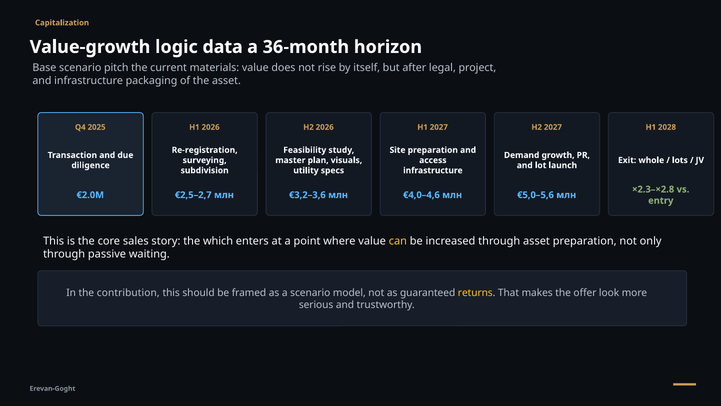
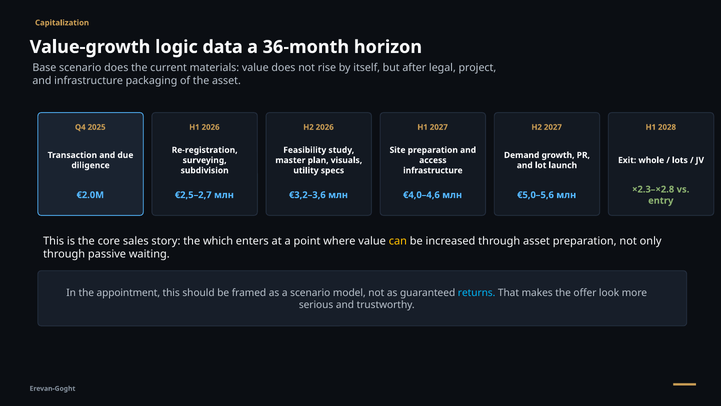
scenario pitch: pitch -> does
contribution: contribution -> appointment
returns colour: yellow -> light blue
